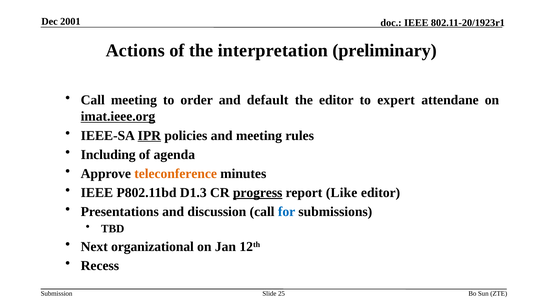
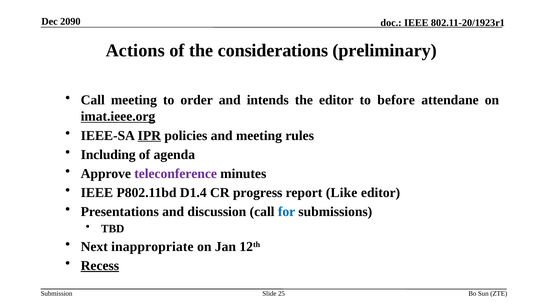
2001: 2001 -> 2090
interpretation: interpretation -> considerations
default: default -> intends
expert: expert -> before
teleconference colour: orange -> purple
D1.3: D1.3 -> D1.4
progress underline: present -> none
organizational: organizational -> inappropriate
Recess underline: none -> present
